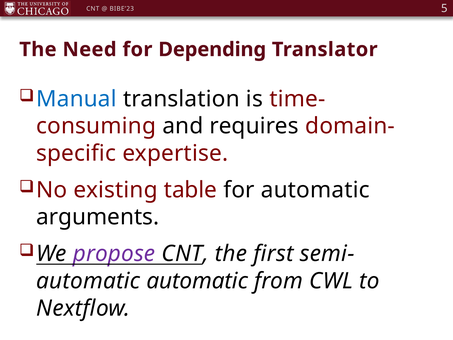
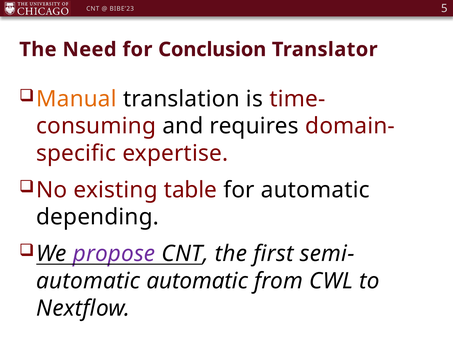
Depending: Depending -> Conclusion
Manual colour: blue -> orange
arguments: arguments -> depending
